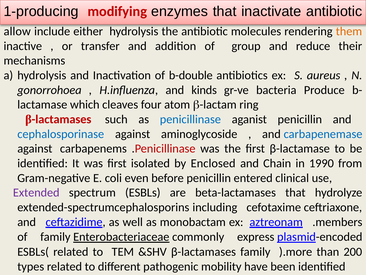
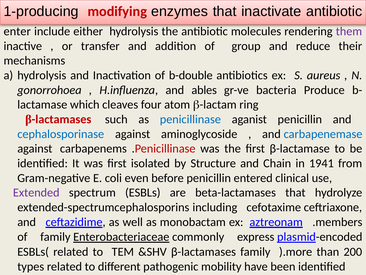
allow: allow -> enter
them colour: orange -> purple
kinds: kinds -> ables
Enclosed: Enclosed -> Structure
1990: 1990 -> 1941
